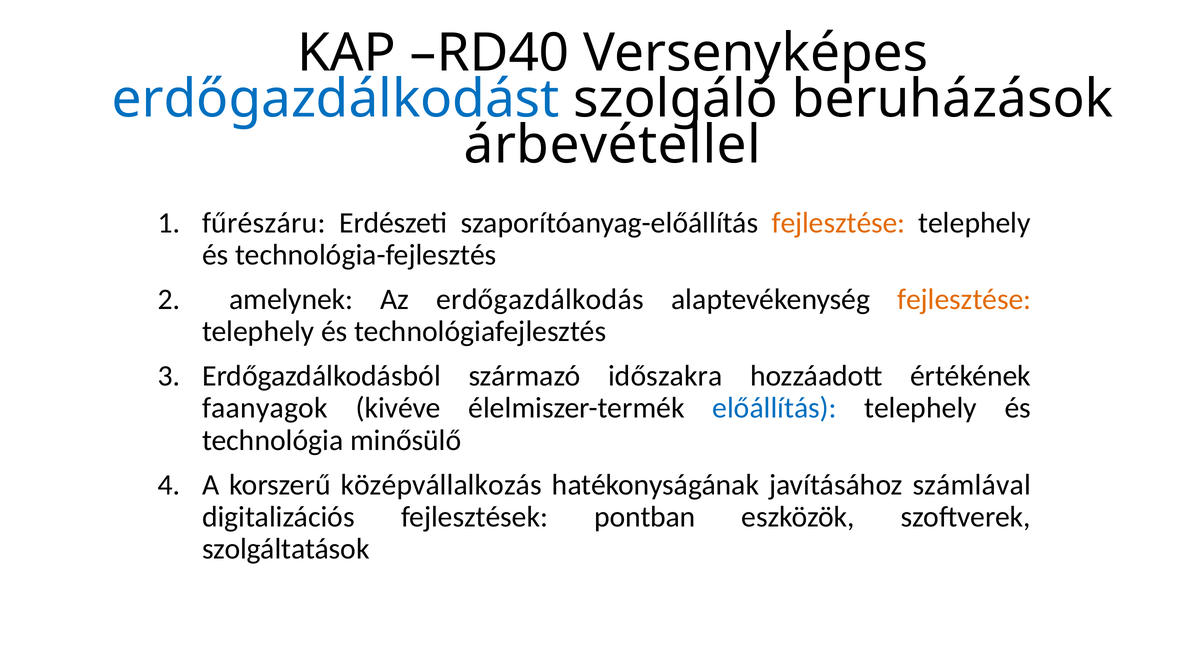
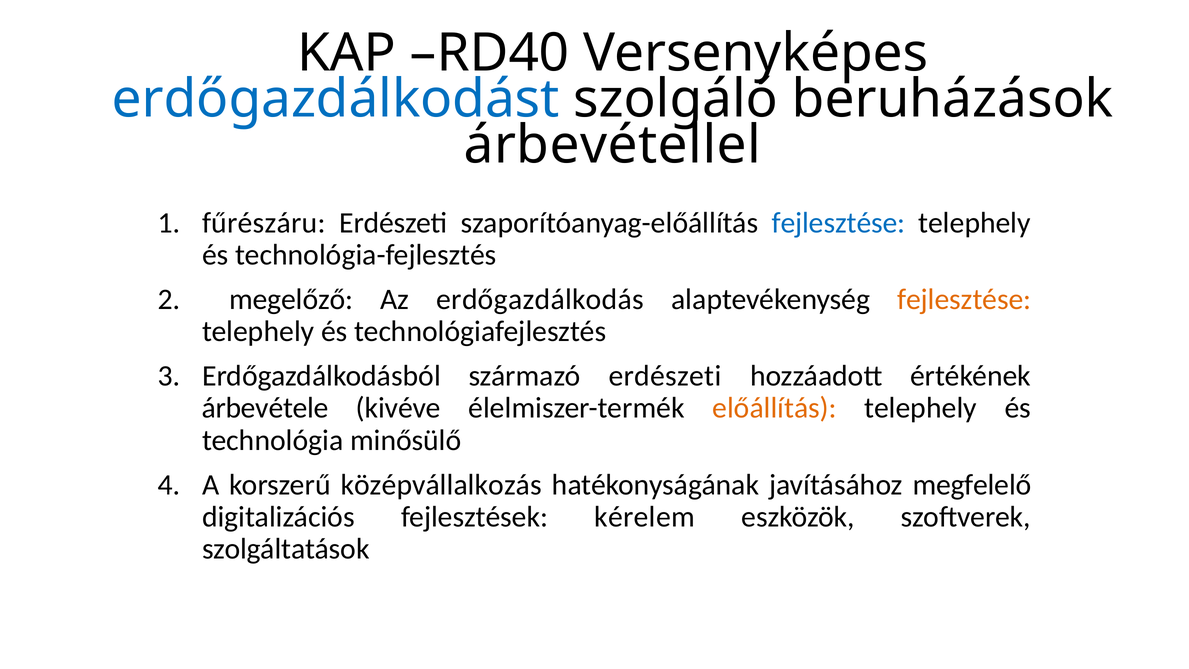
fejlesztése at (838, 223) colour: orange -> blue
amelynek: amelynek -> megelőző
származó időszakra: időszakra -> erdészeti
faanyagok: faanyagok -> árbevétele
előállítás colour: blue -> orange
számlával: számlával -> megfelelő
pontban: pontban -> kérelem
